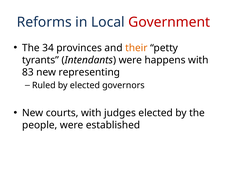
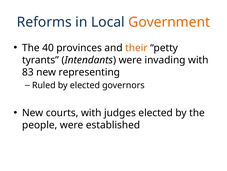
Government colour: red -> orange
34: 34 -> 40
happens: happens -> invading
